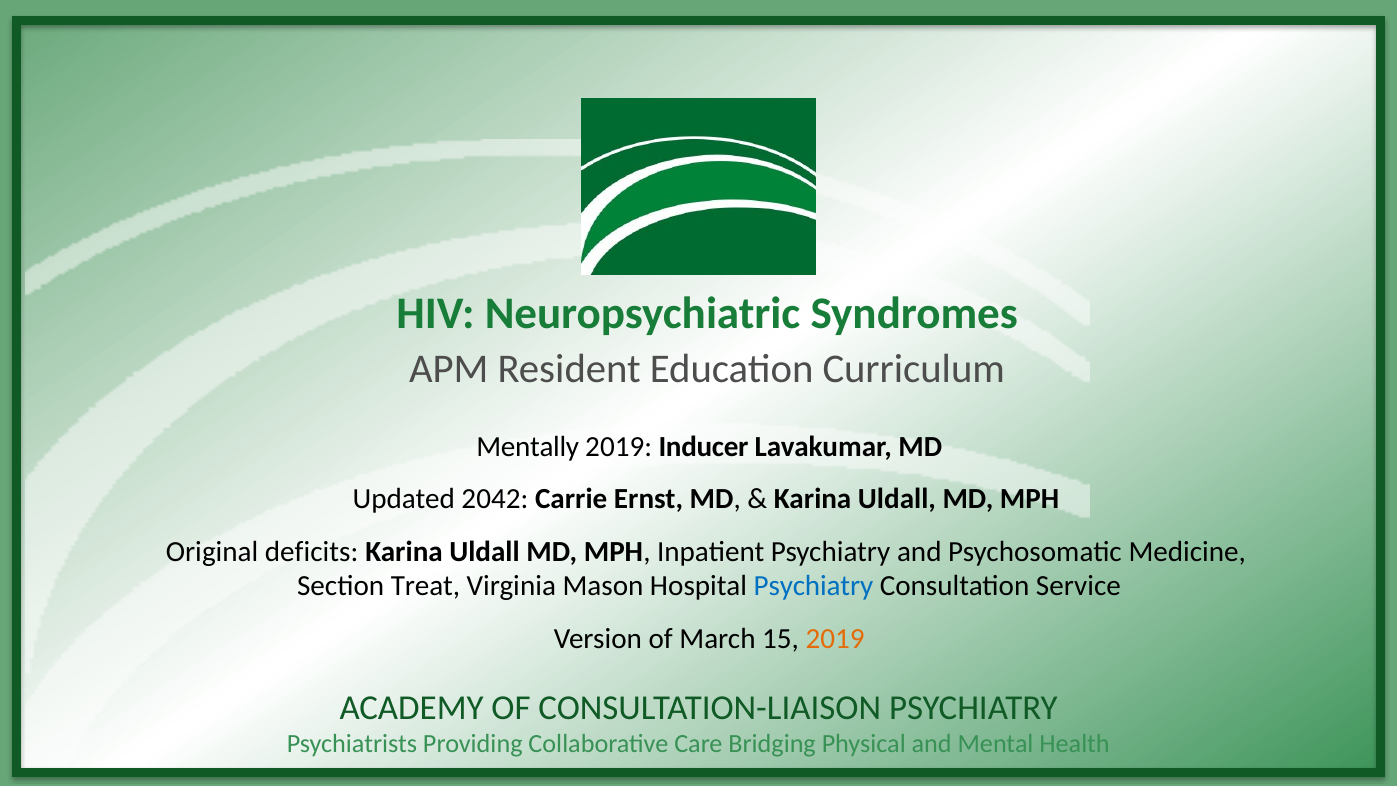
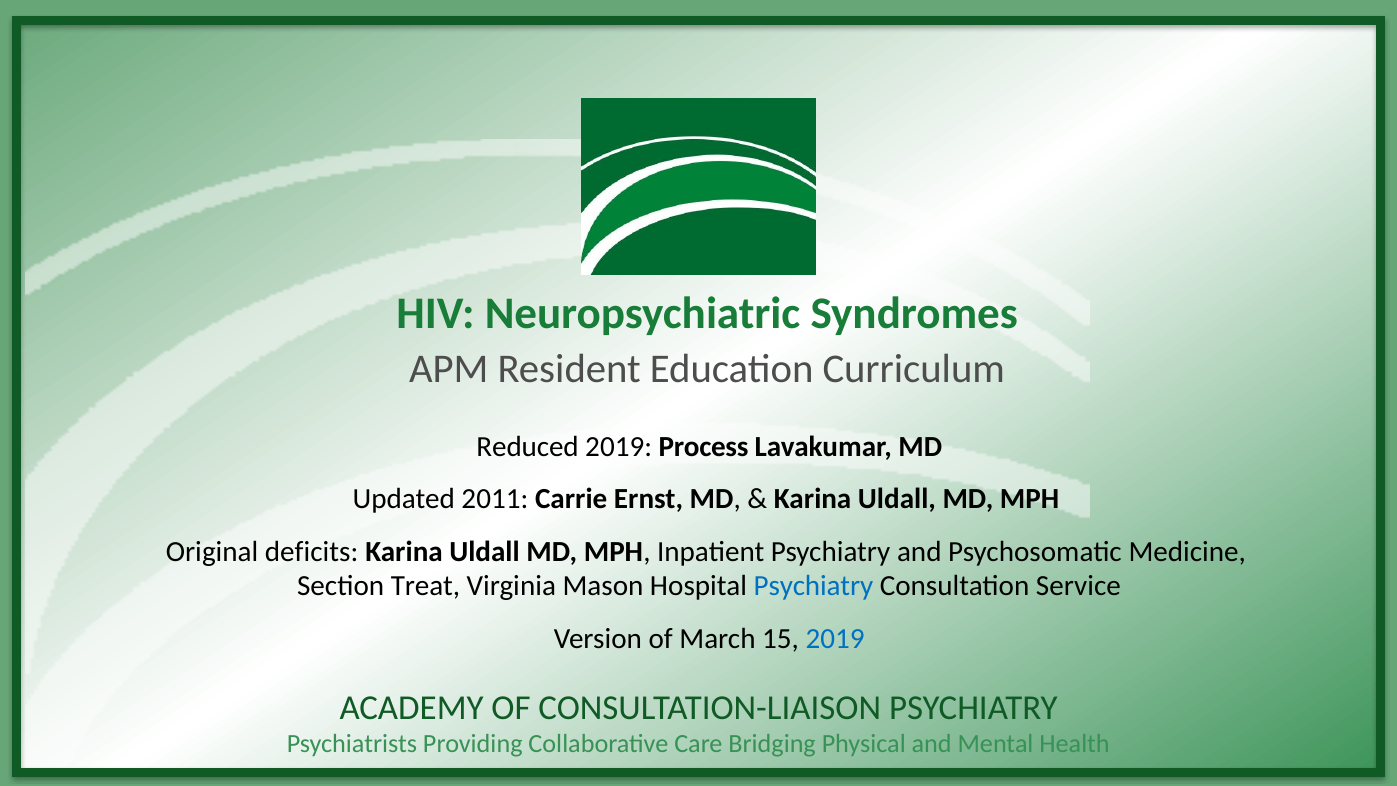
Mentally: Mentally -> Reduced
Inducer: Inducer -> Process
2042: 2042 -> 2011
2019 at (835, 639) colour: orange -> blue
